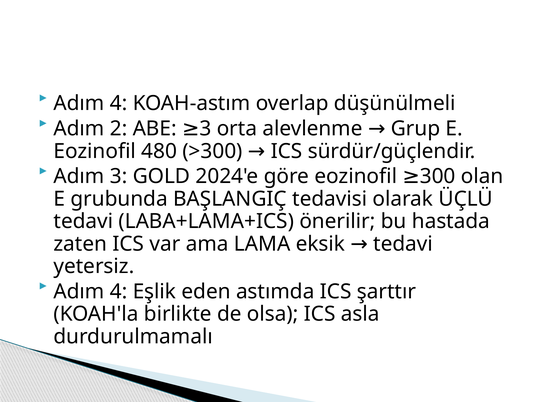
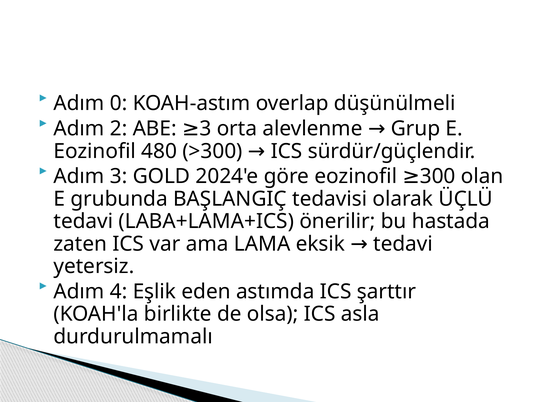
4 at (119, 103): 4 -> 0
